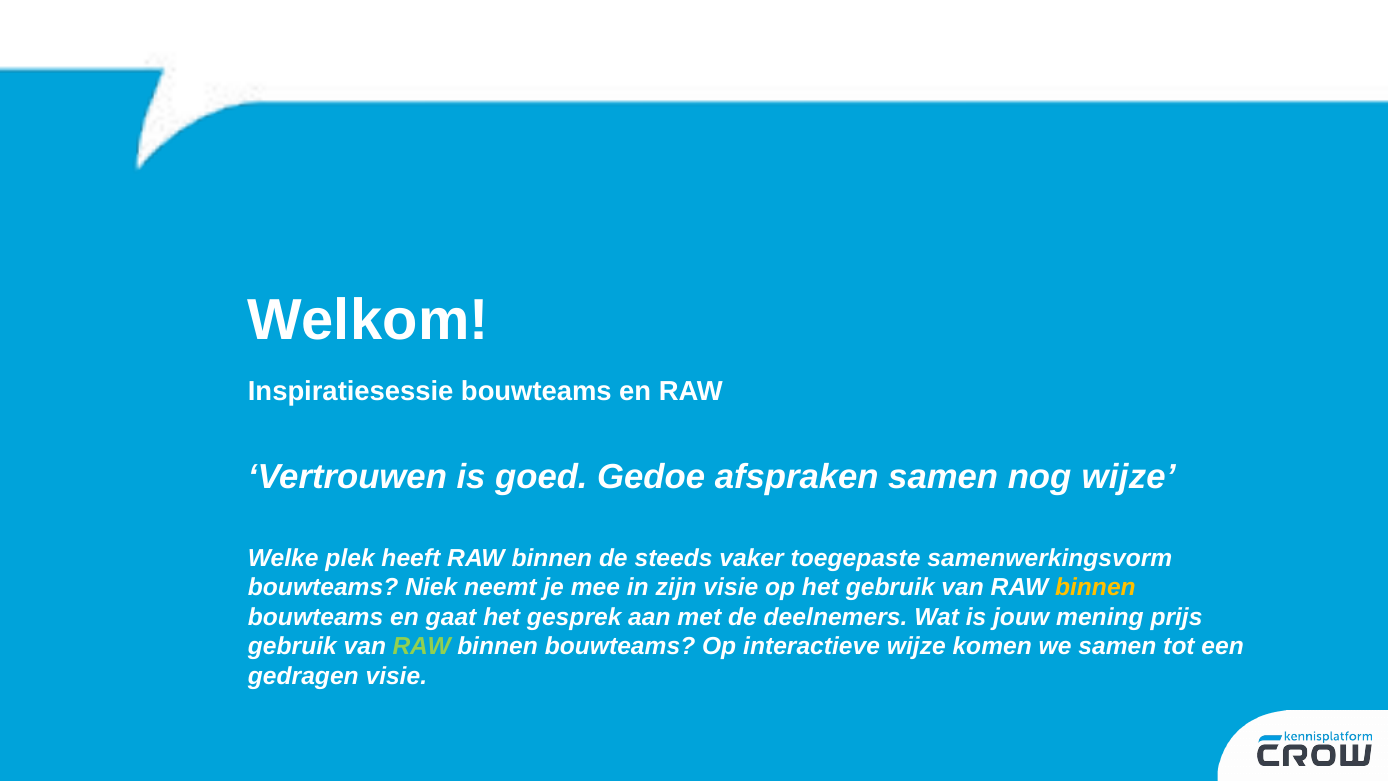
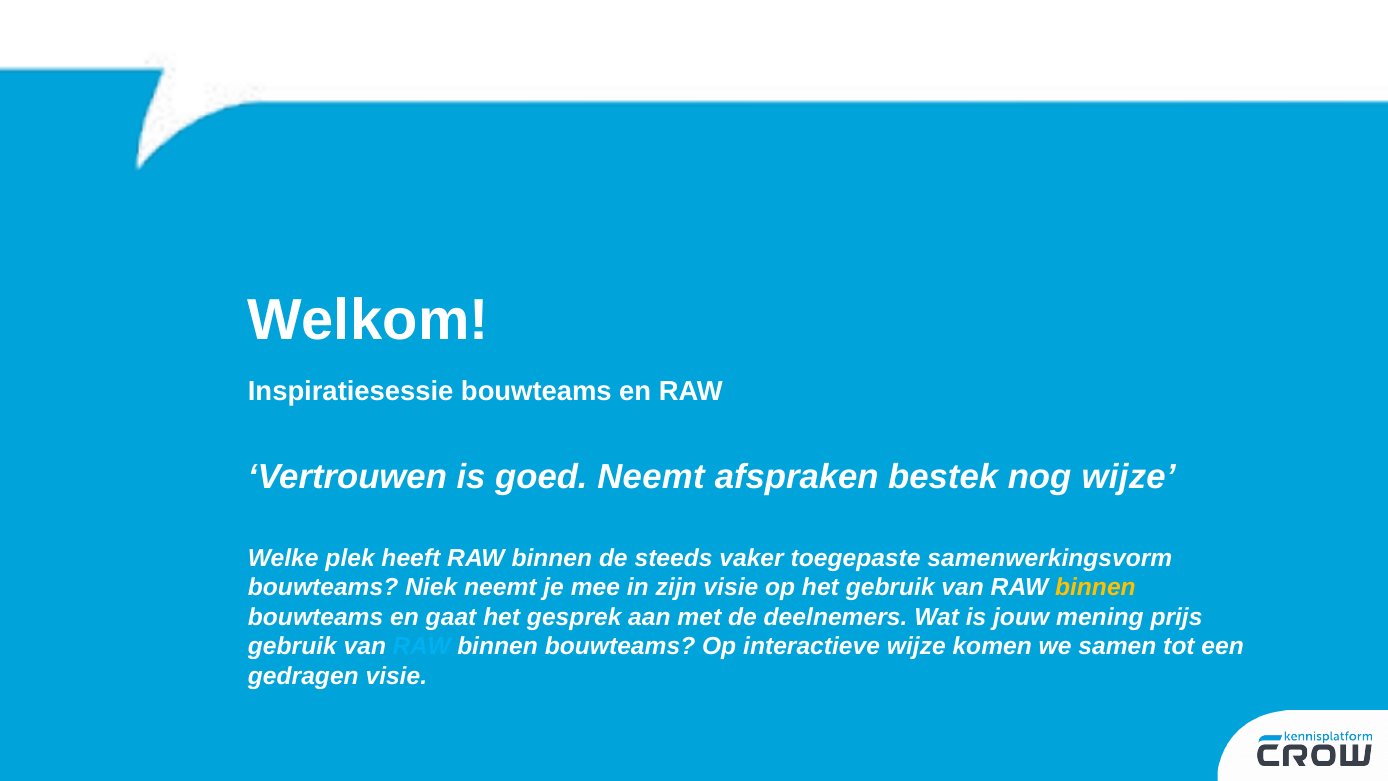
goed Gedoe: Gedoe -> Neemt
afspraken samen: samen -> bestek
RAW at (422, 647) colour: light green -> light blue
